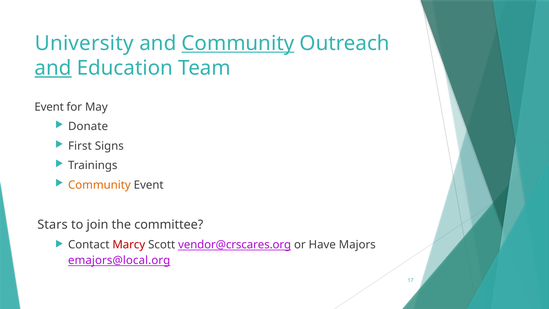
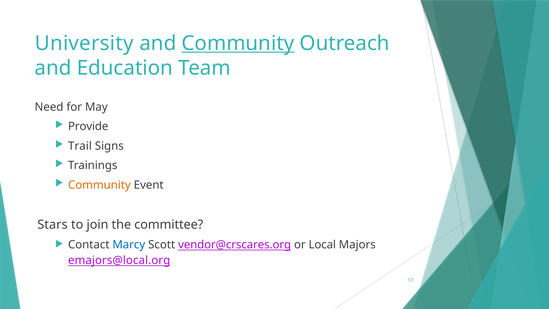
and at (53, 68) underline: present -> none
Event at (49, 107): Event -> Need
Donate: Donate -> Provide
First: First -> Trail
Marcy colour: red -> blue
Have: Have -> Local
